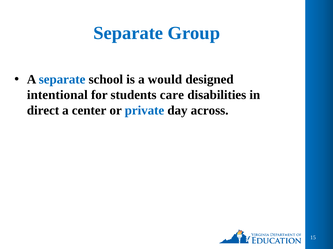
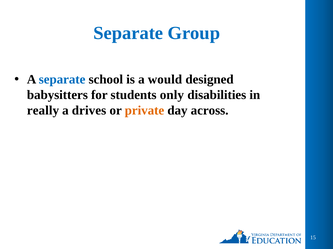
intentional: intentional -> babysitters
care: care -> only
direct: direct -> really
center: center -> drives
private colour: blue -> orange
